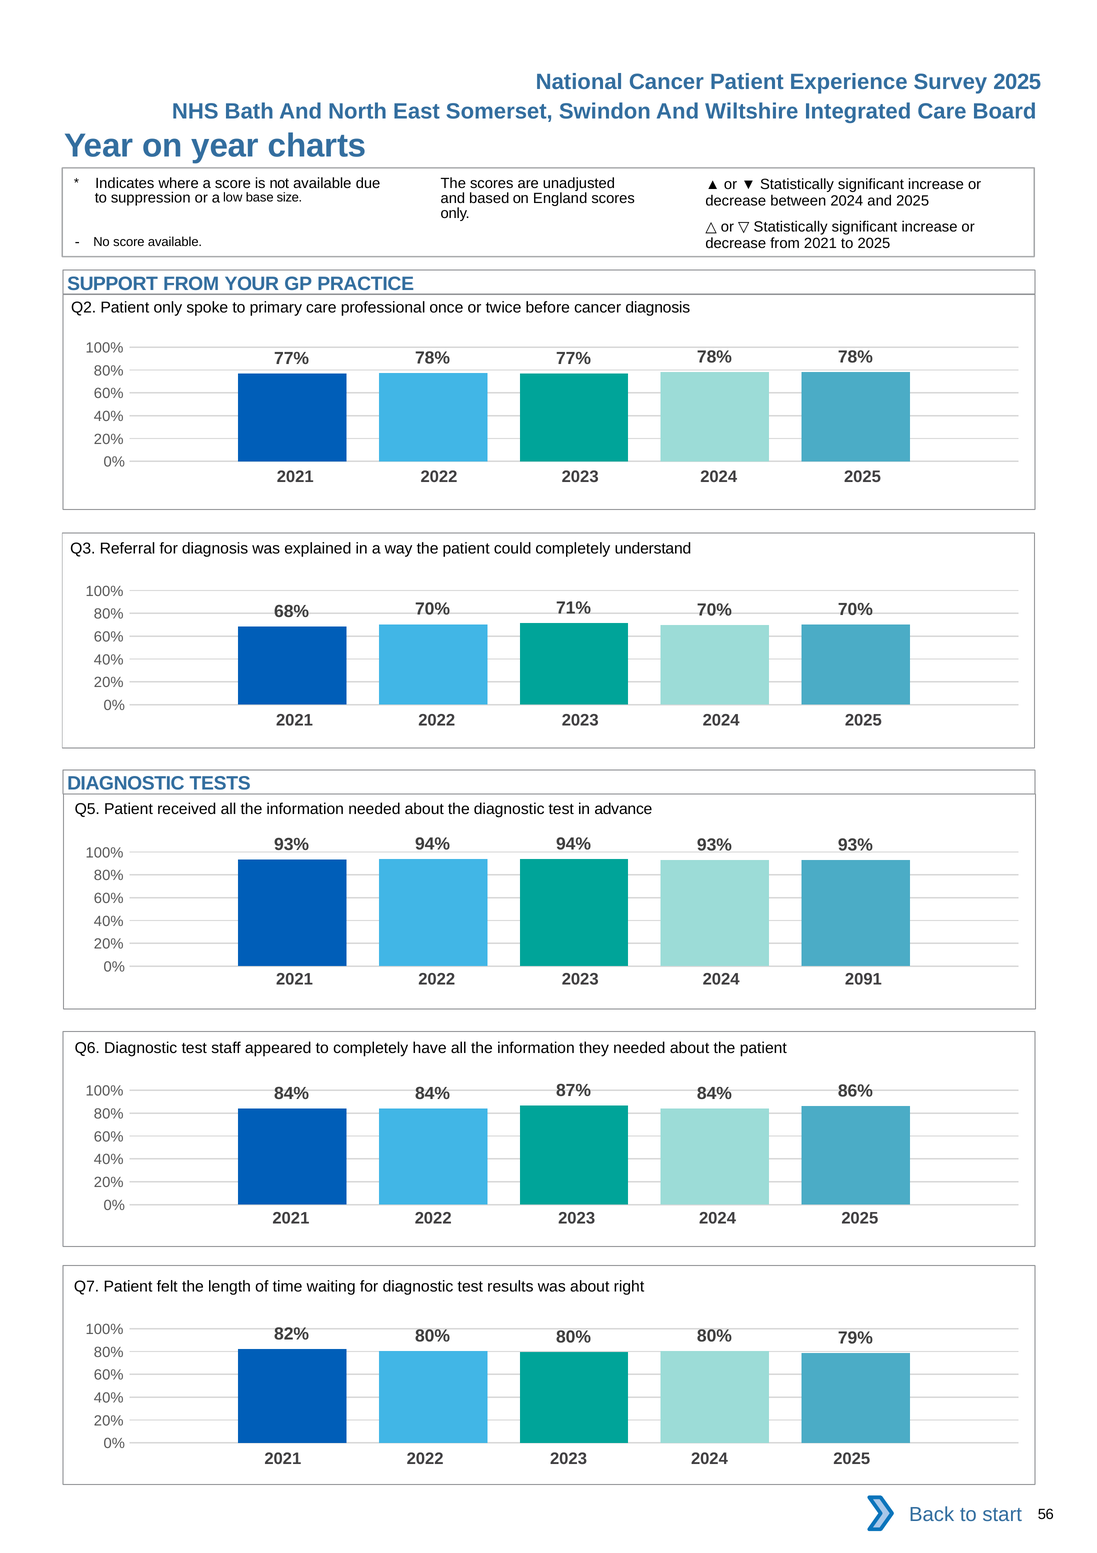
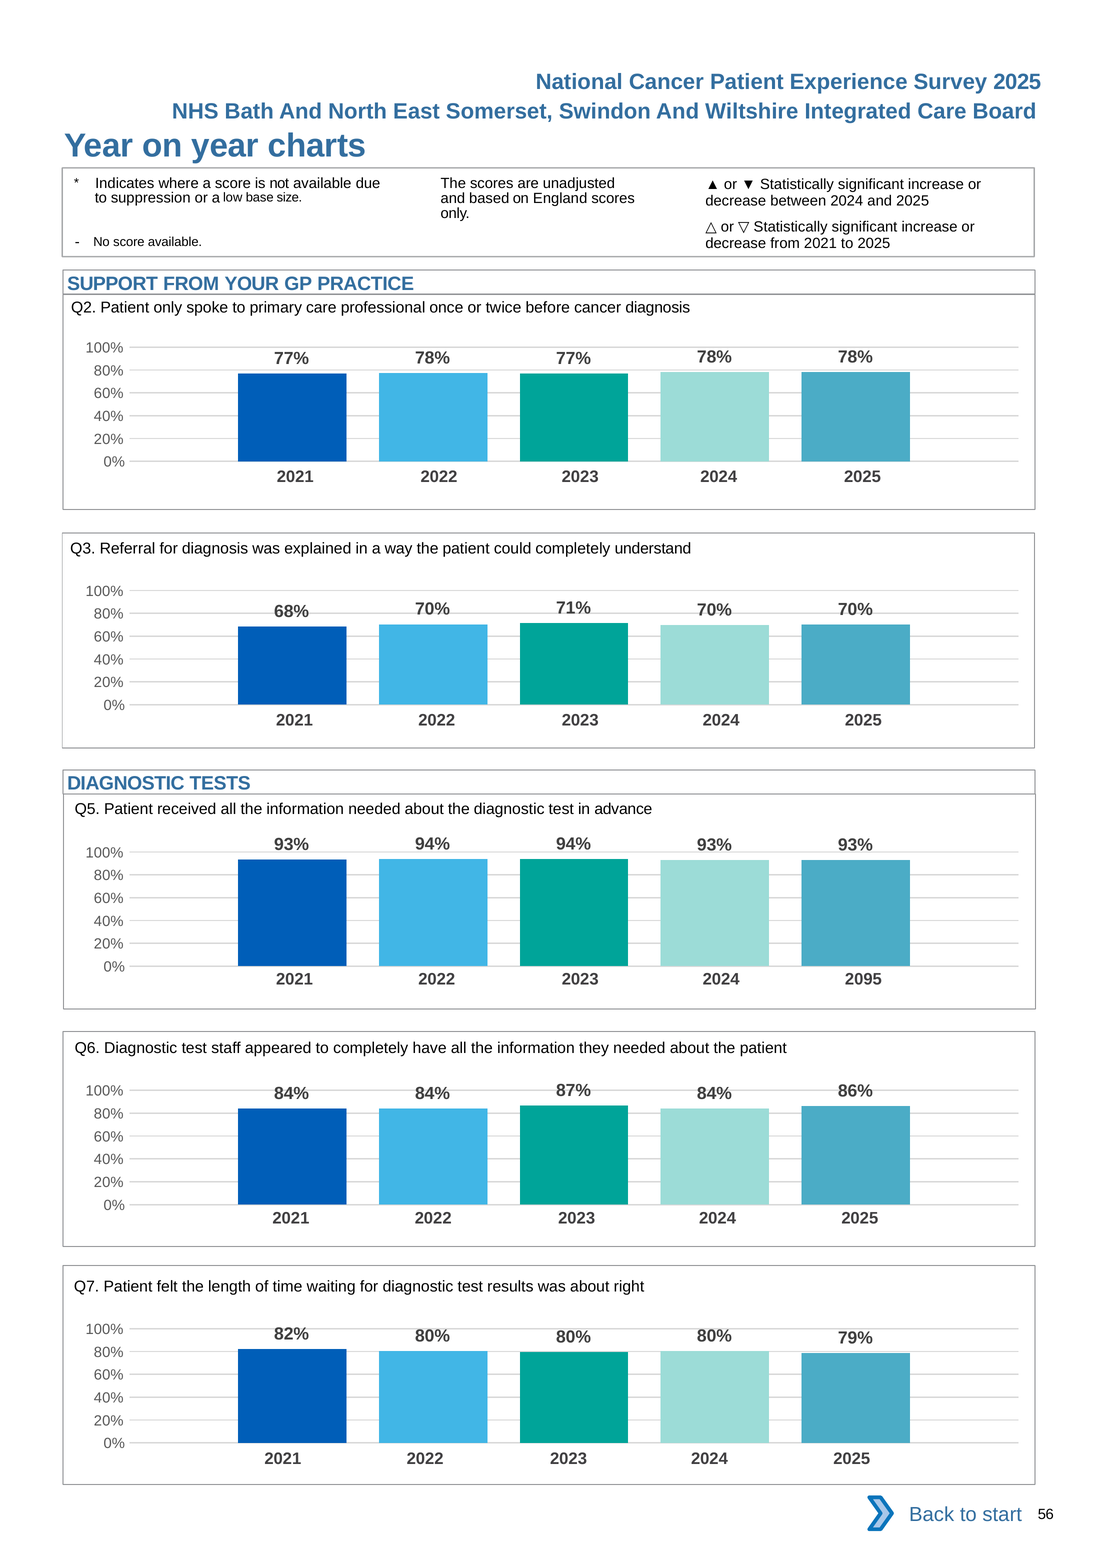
2091: 2091 -> 2095
